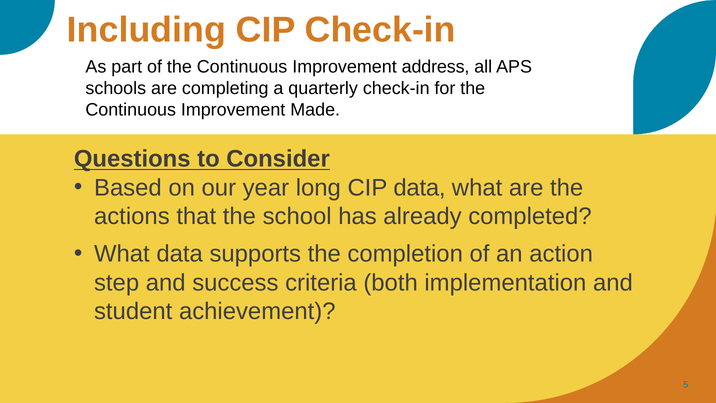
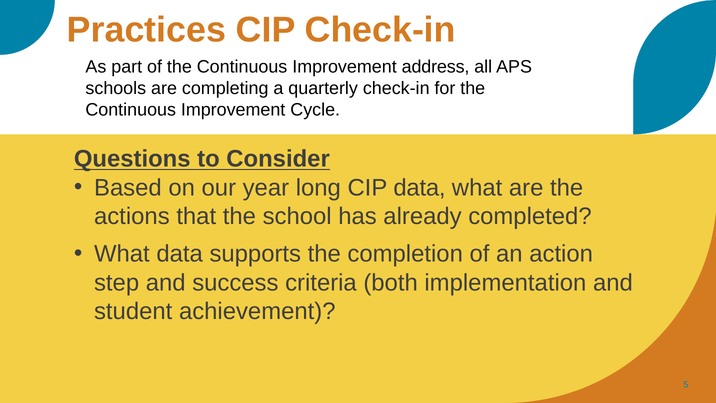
Including: Including -> Practices
Made: Made -> Cycle
